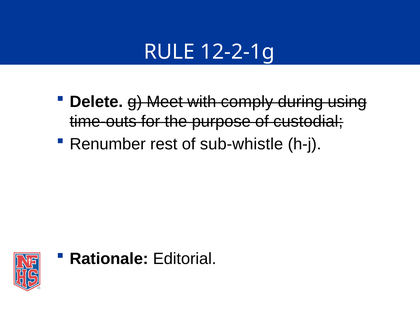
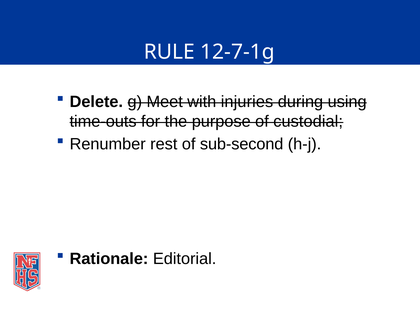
12-2-1g: 12-2-1g -> 12-7-1g
comply: comply -> injuries
sub-whistle: sub-whistle -> sub-second
